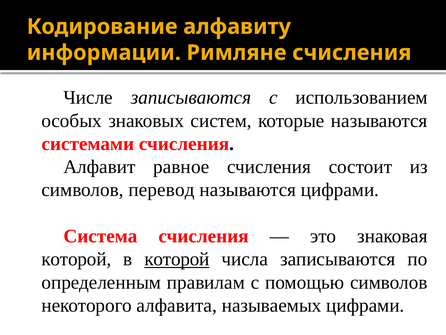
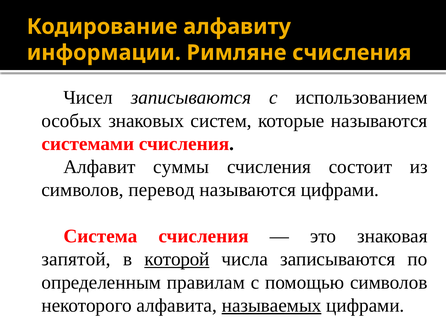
Числе: Числе -> Чисел
равное: равное -> суммы
которой at (76, 259): которой -> запятой
называемых underline: none -> present
